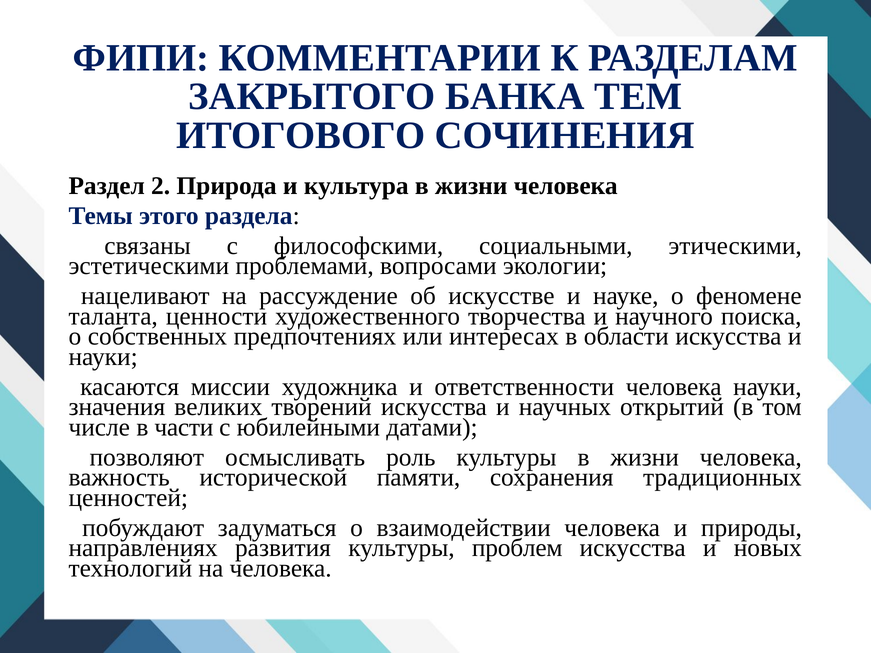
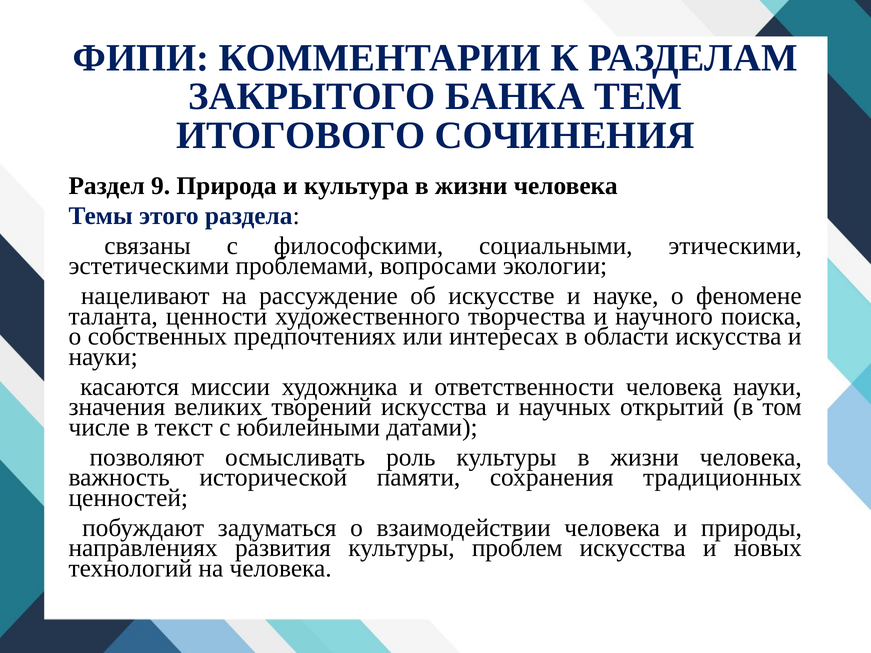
2: 2 -> 9
части: части -> текст
